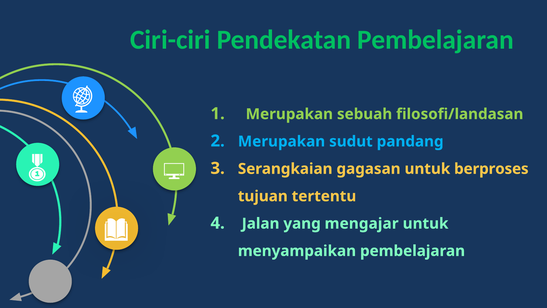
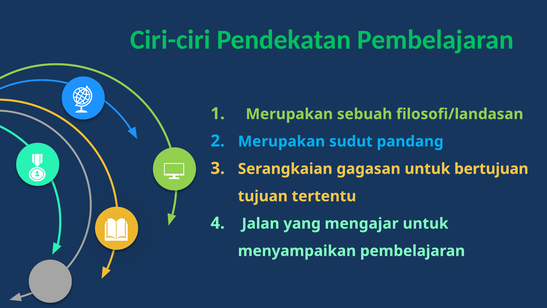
berproses: berproses -> bertujuan
